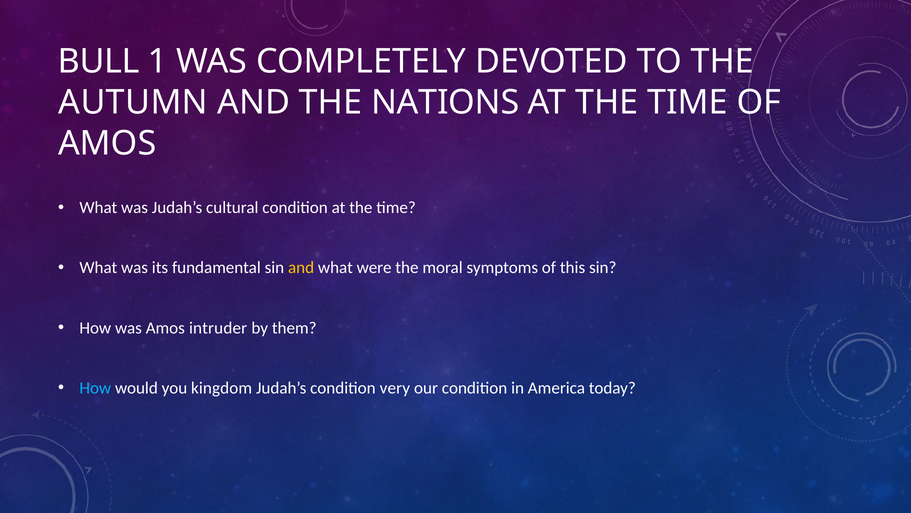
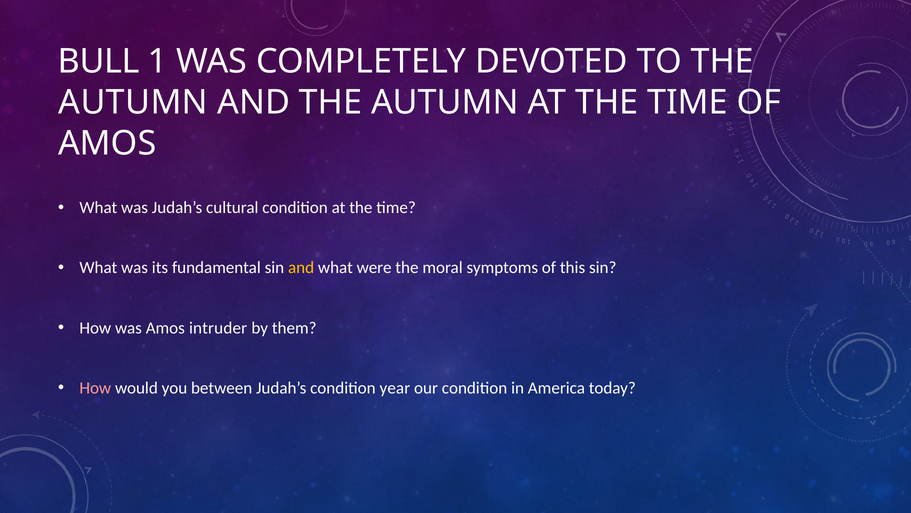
AND THE NATIONS: NATIONS -> AUTUMN
How at (95, 388) colour: light blue -> pink
kingdom: kingdom -> between
very: very -> year
